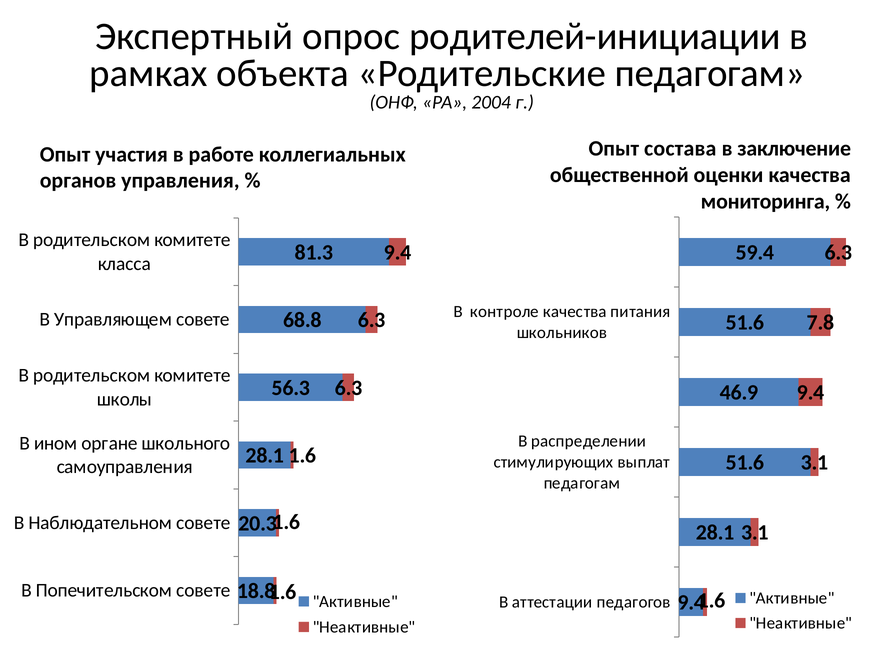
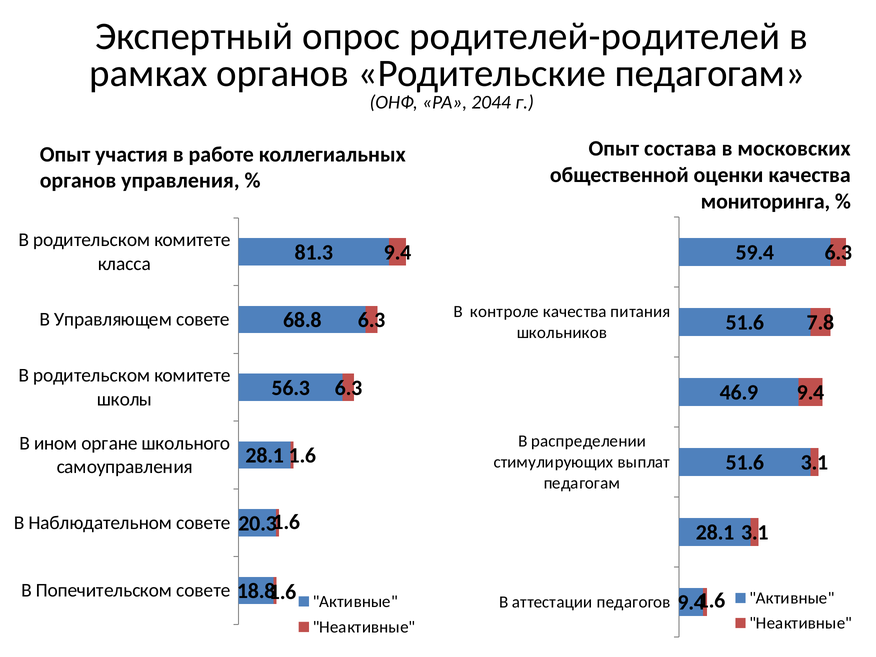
родителей-инициации: родителей-инициации -> родителей-родителей
рамках объекта: объекта -> органов
2004: 2004 -> 2044
заключение: заключение -> московских
